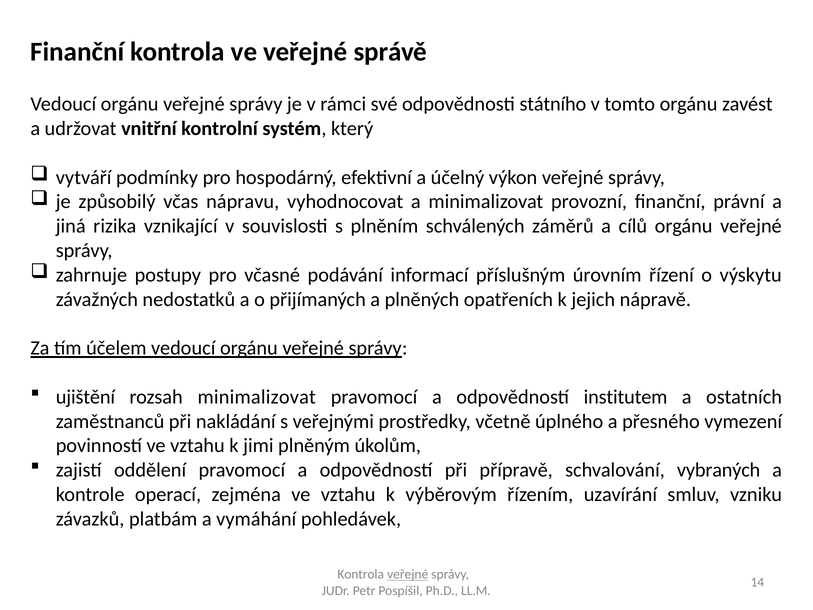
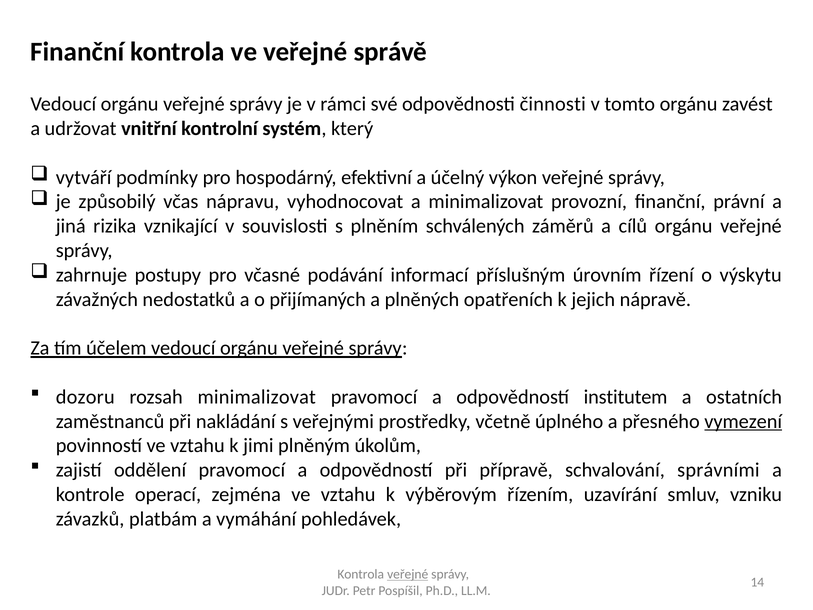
státního: státního -> činnosti
ujištění: ujištění -> dozoru
vymezení underline: none -> present
vybraných: vybraných -> správními
